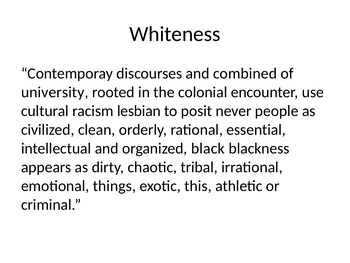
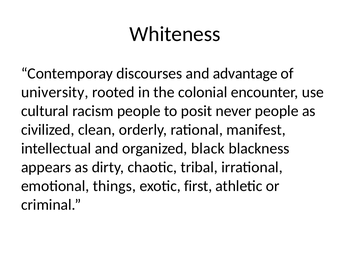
combined: combined -> advantage
racism lesbian: lesbian -> people
essential: essential -> manifest
this: this -> first
